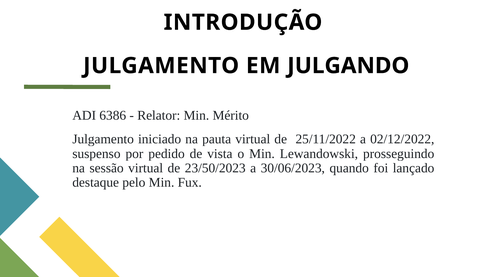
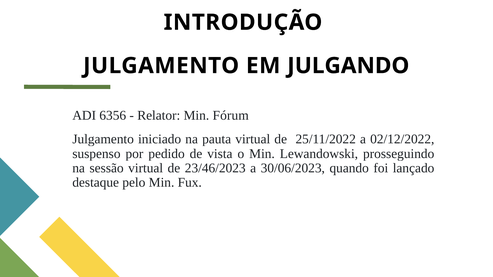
6386: 6386 -> 6356
Mérito: Mérito -> Fórum
23/50/2023: 23/50/2023 -> 23/46/2023
